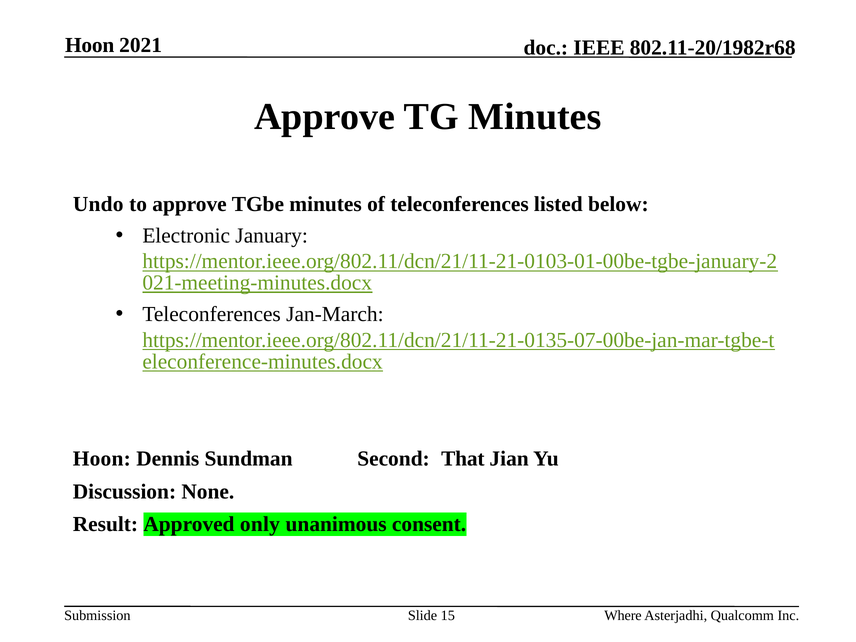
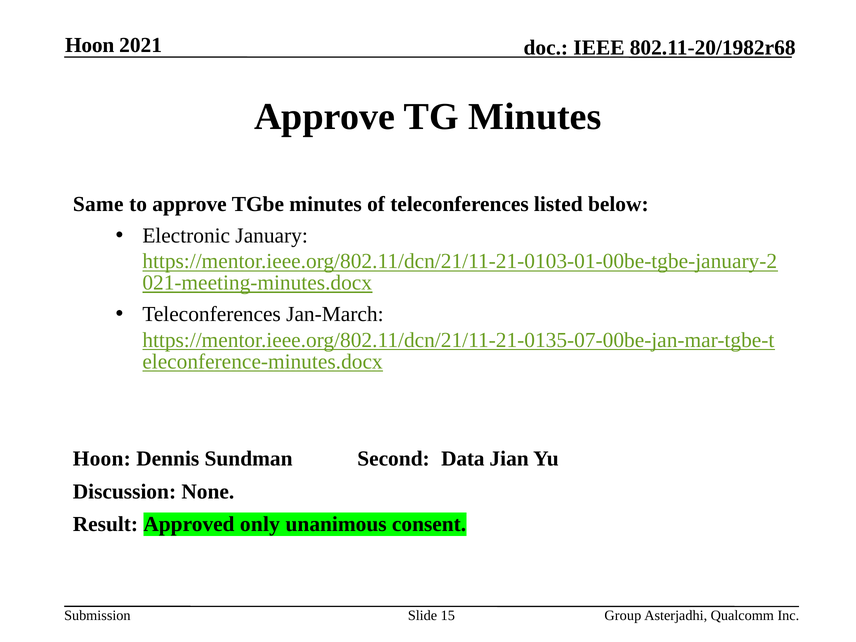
Undo: Undo -> Same
That: That -> Data
Where: Where -> Group
